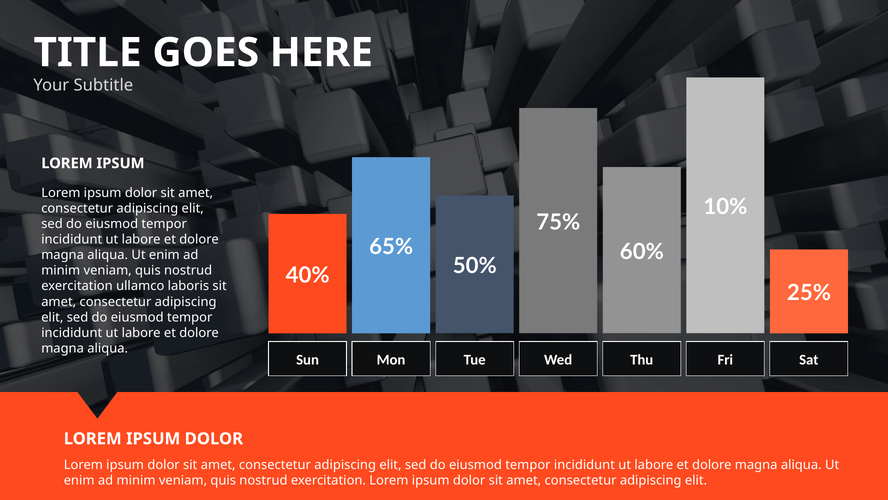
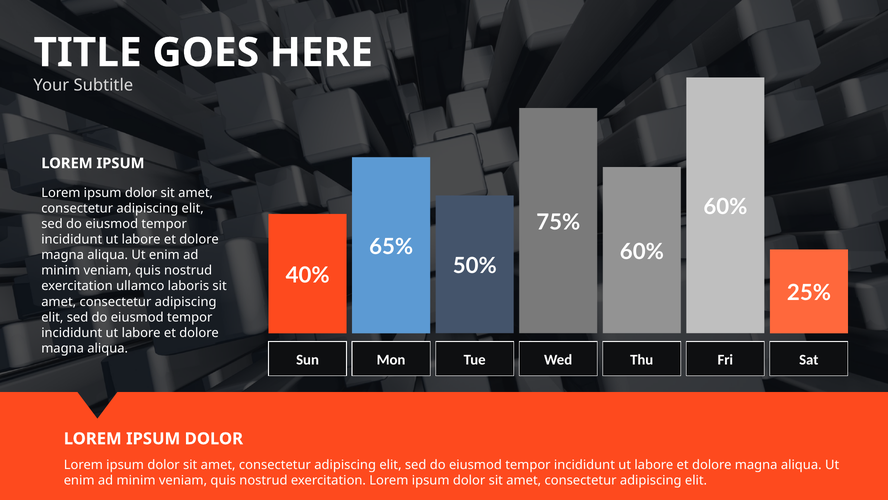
10% at (725, 207): 10% -> 60%
